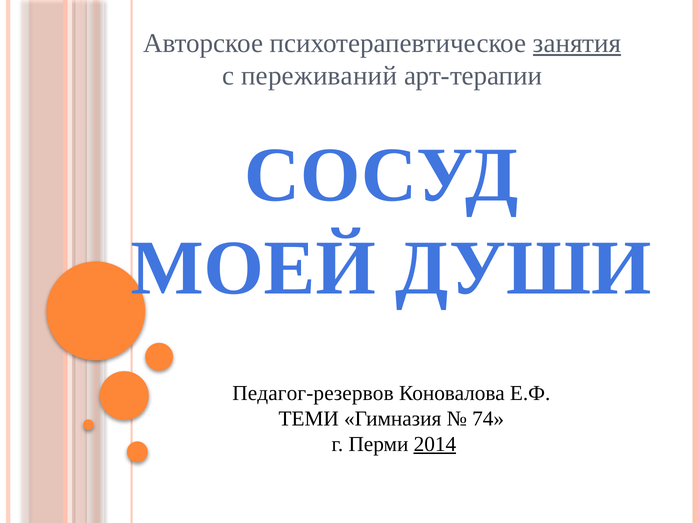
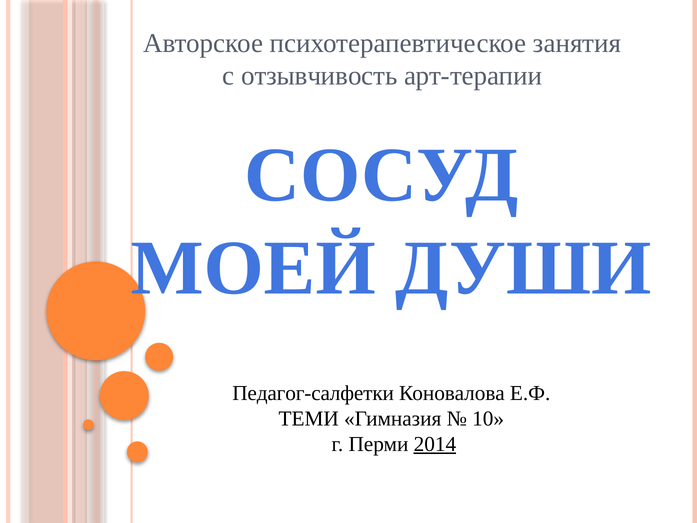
занятия underline: present -> none
переживаний: переживаний -> отзывчивость
Педагог-резервов: Педагог-резервов -> Педагог-салфетки
74: 74 -> 10
